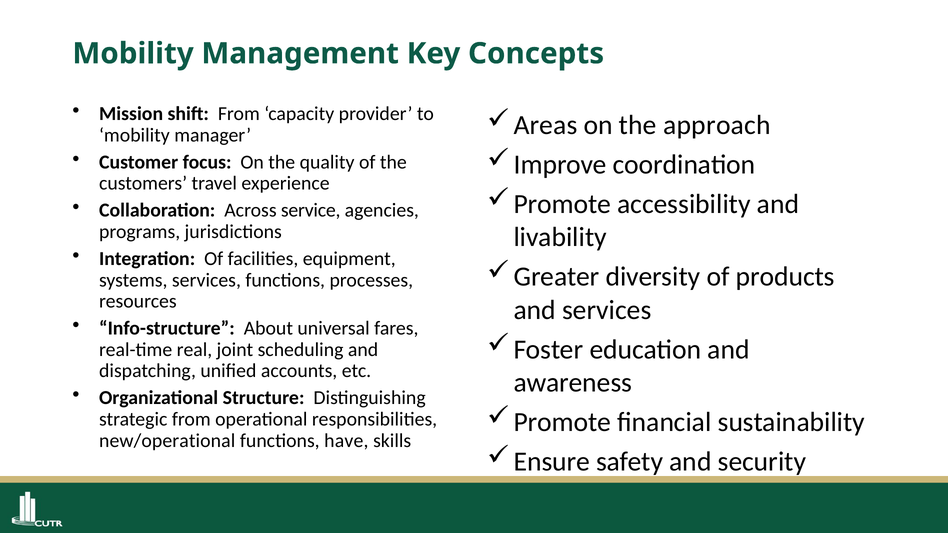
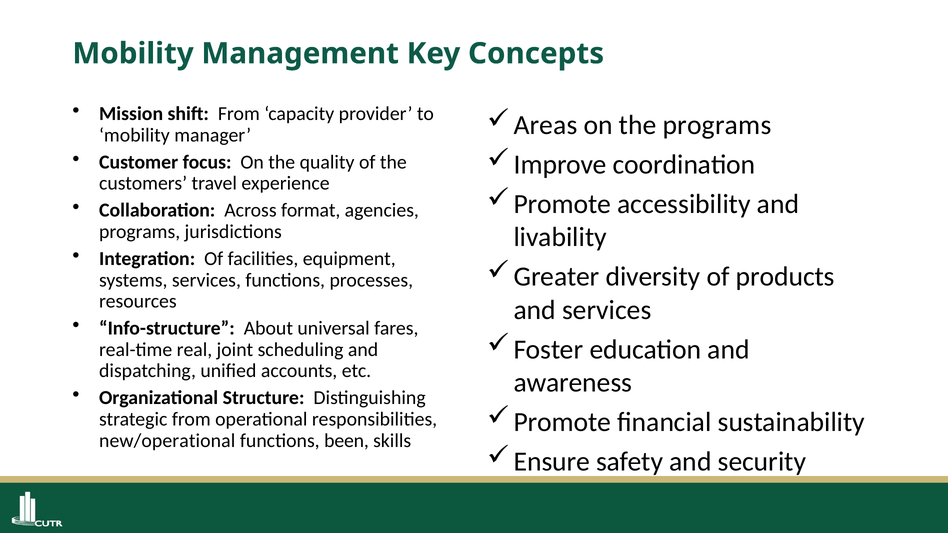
the approach: approach -> programs
service: service -> format
have: have -> been
